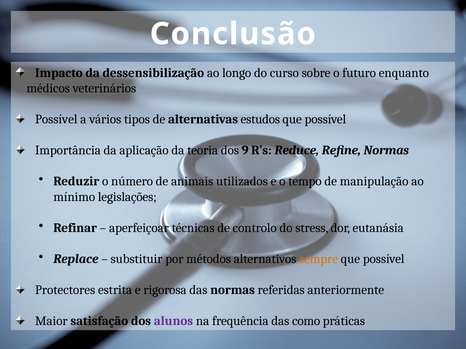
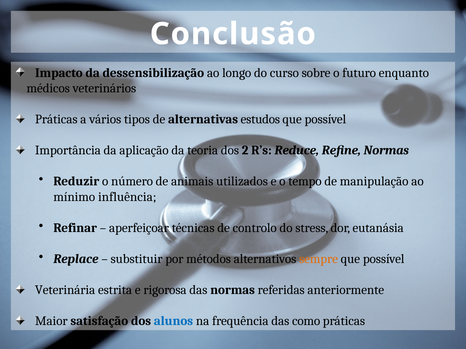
Possível at (56, 119): Possível -> Práticas
9: 9 -> 2
legislações: legislações -> influência
Protectores: Protectores -> Veterinária
alunos colour: purple -> blue
